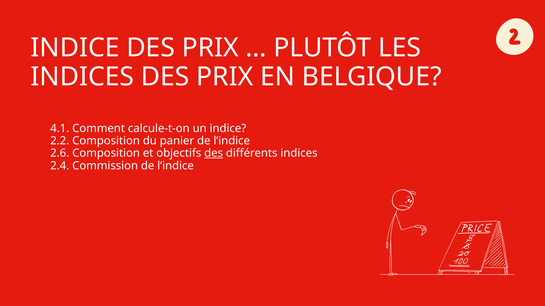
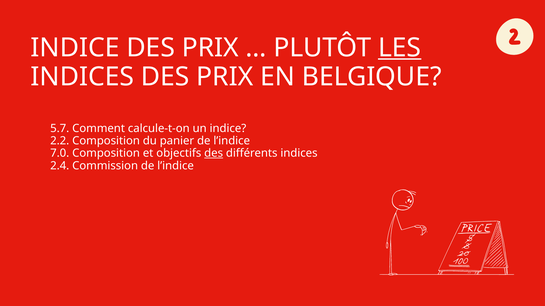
LES underline: none -> present
4.1: 4.1 -> 5.7
2.6: 2.6 -> 7.0
